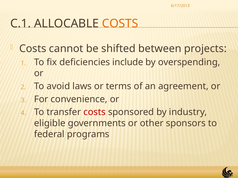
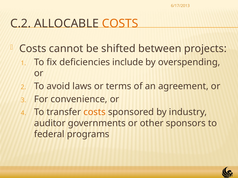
C.1: C.1 -> C.2
costs at (95, 112) colour: red -> orange
eligible: eligible -> auditor
